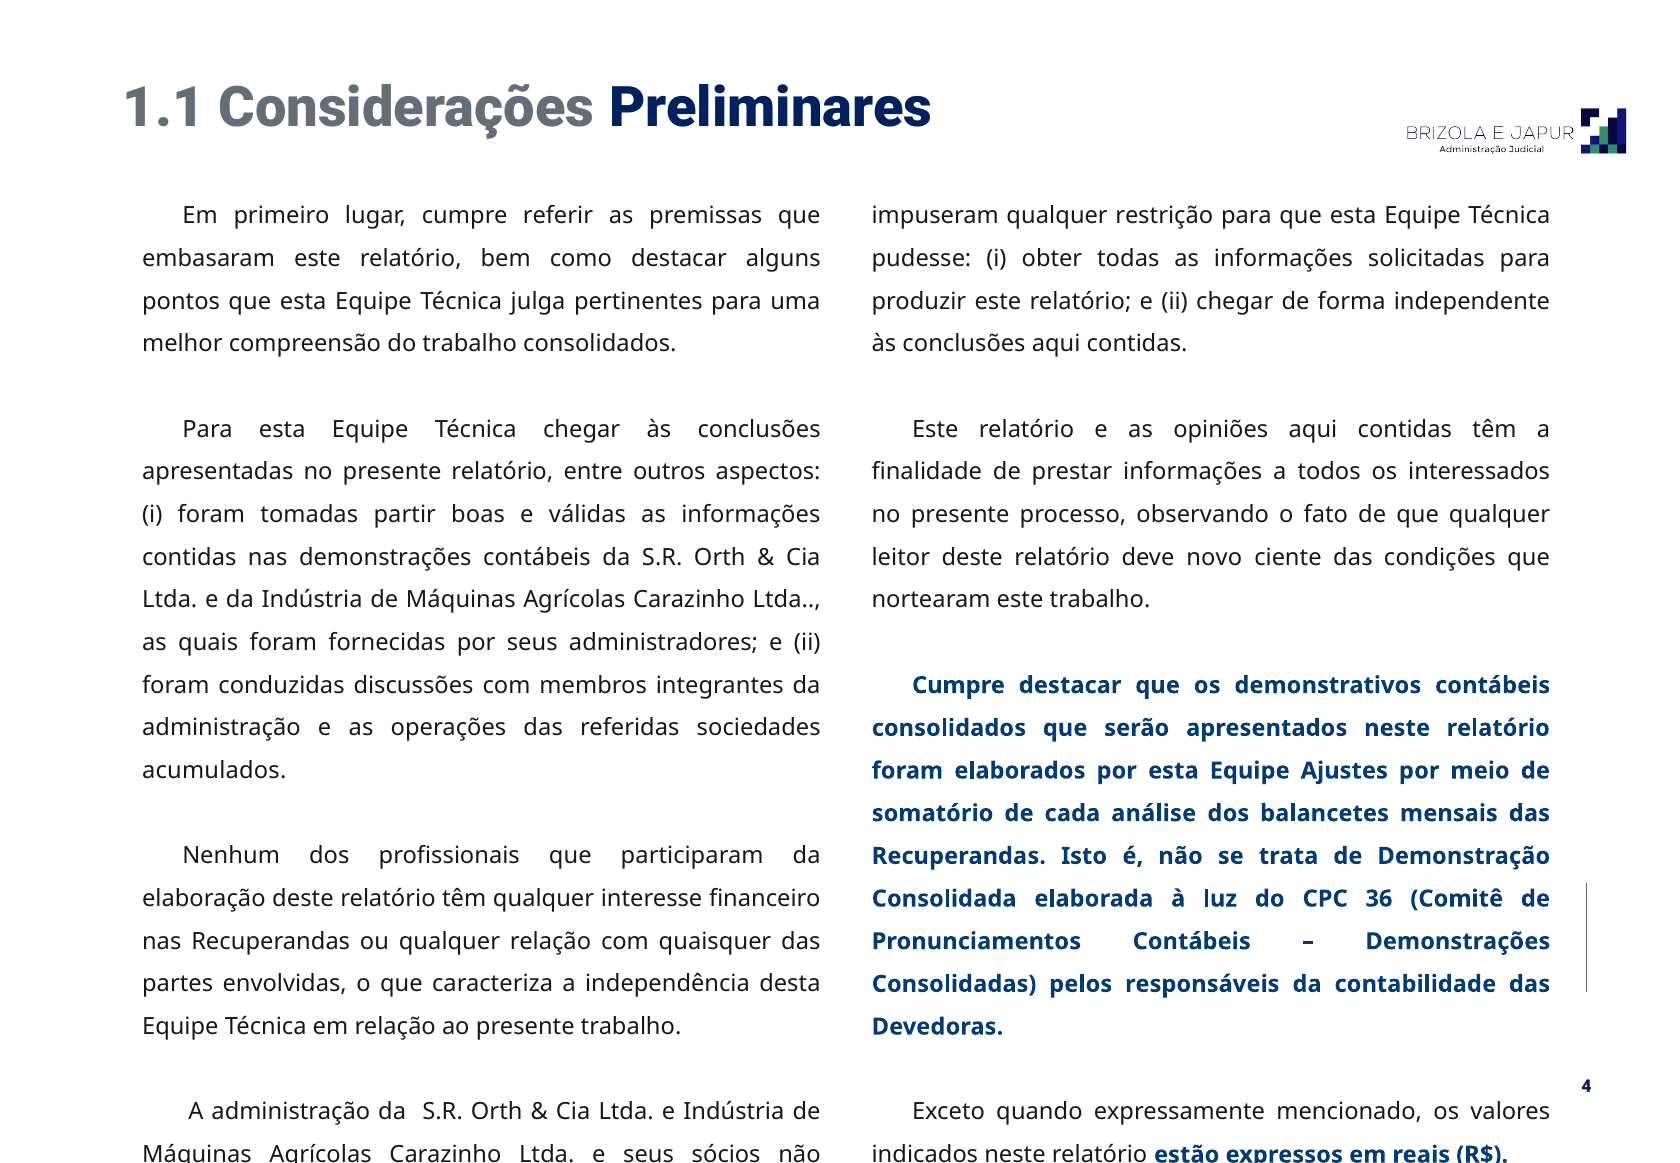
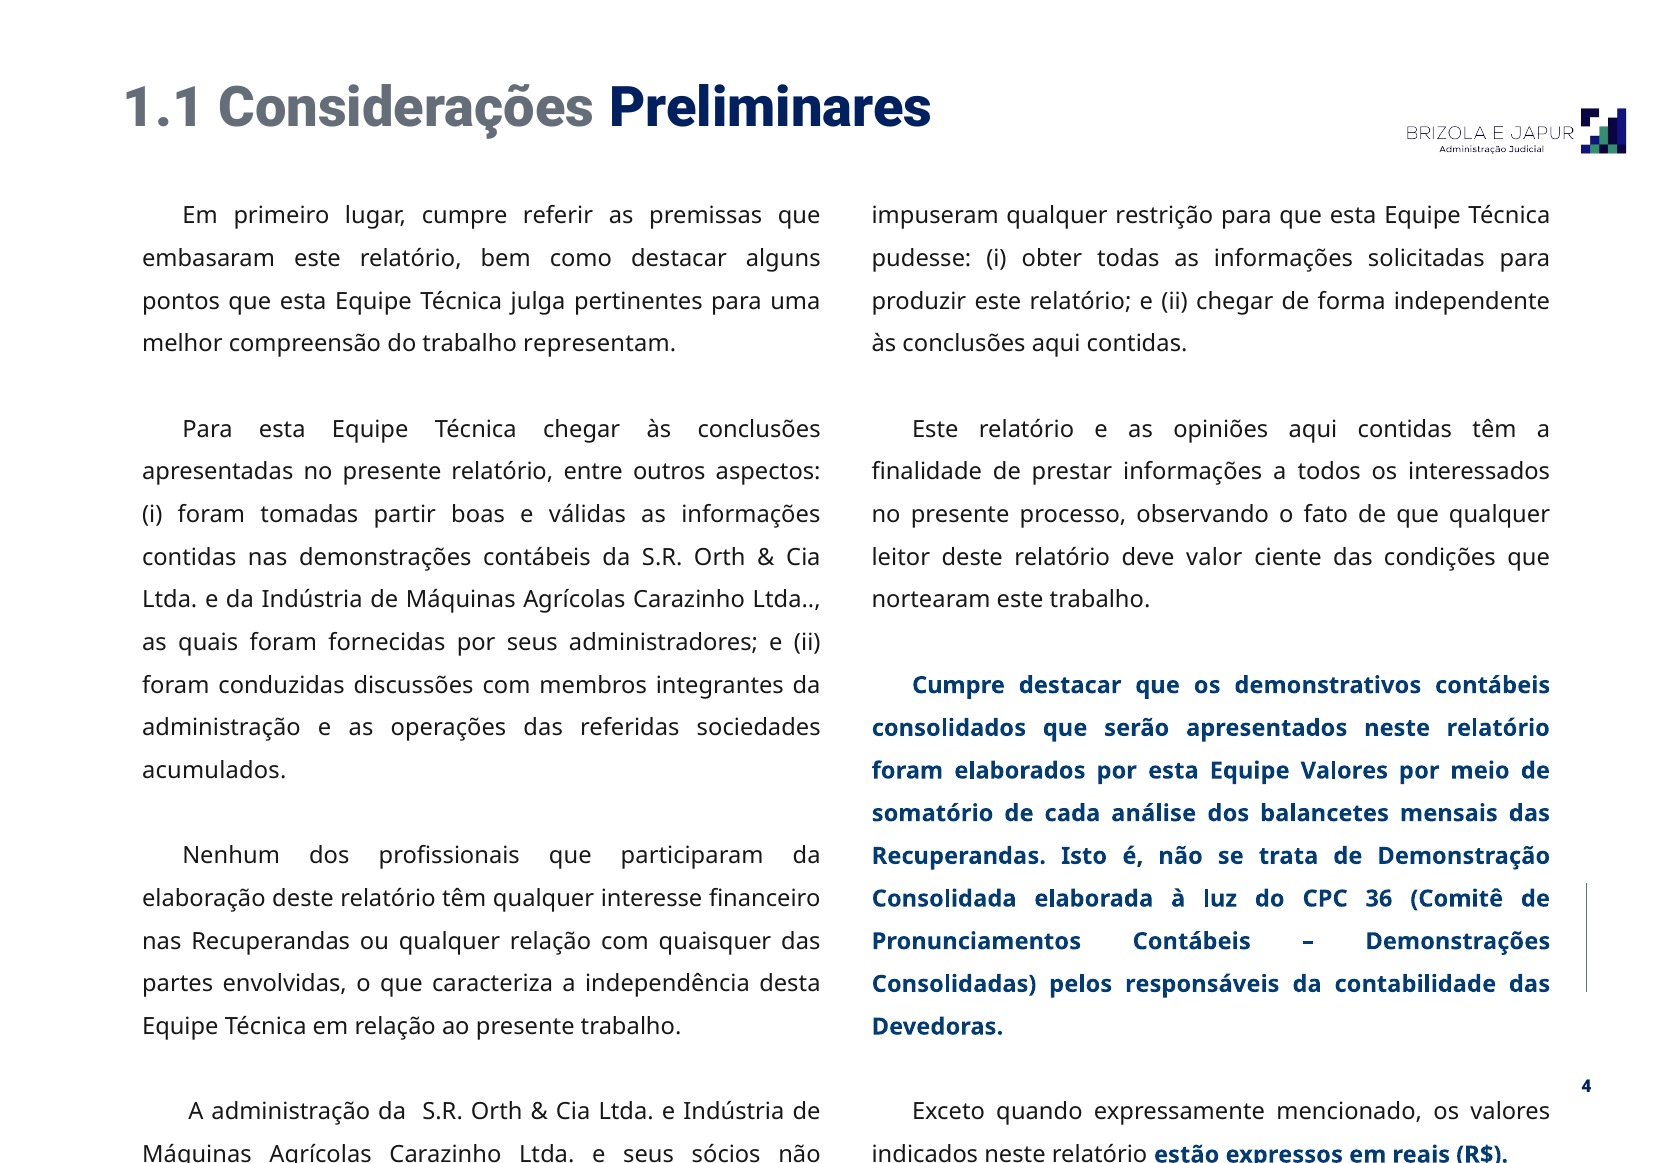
trabalho consolidados: consolidados -> representam
novo: novo -> valor
Equipe Ajustes: Ajustes -> Valores
